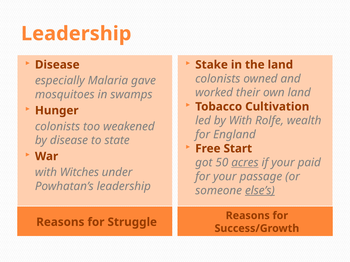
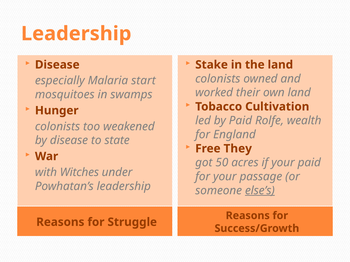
gave: gave -> start
by With: With -> Paid
Start: Start -> They
acres underline: present -> none
